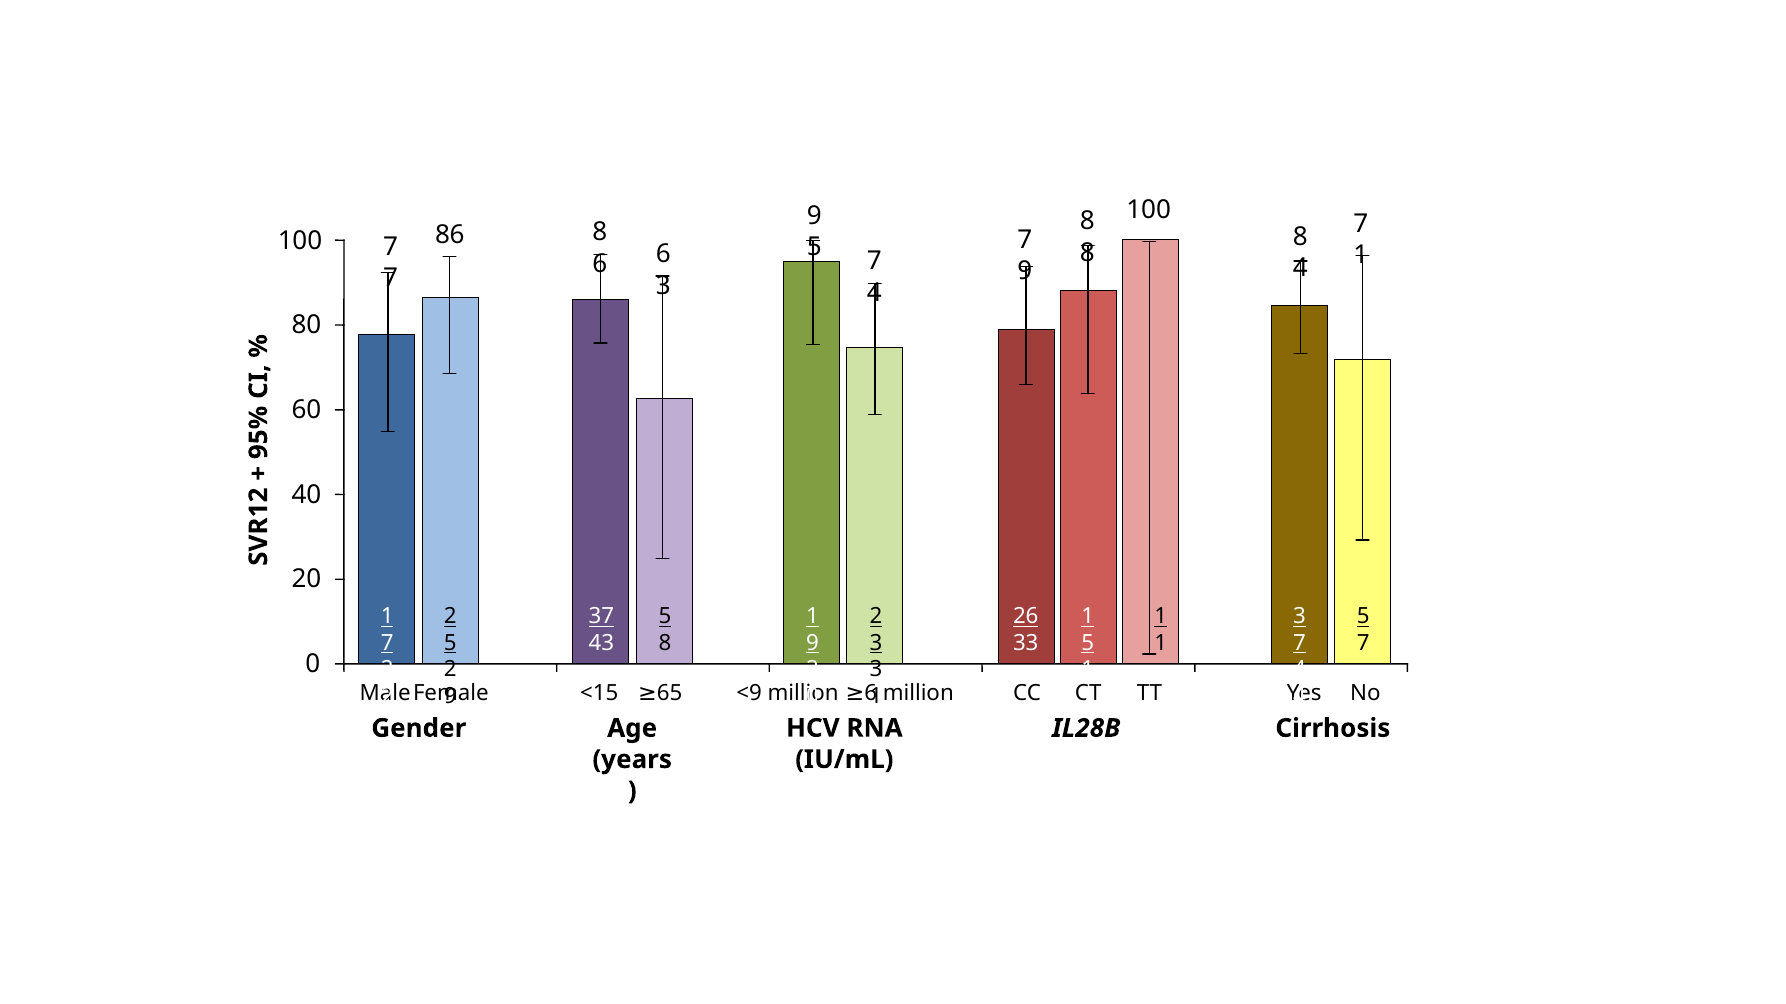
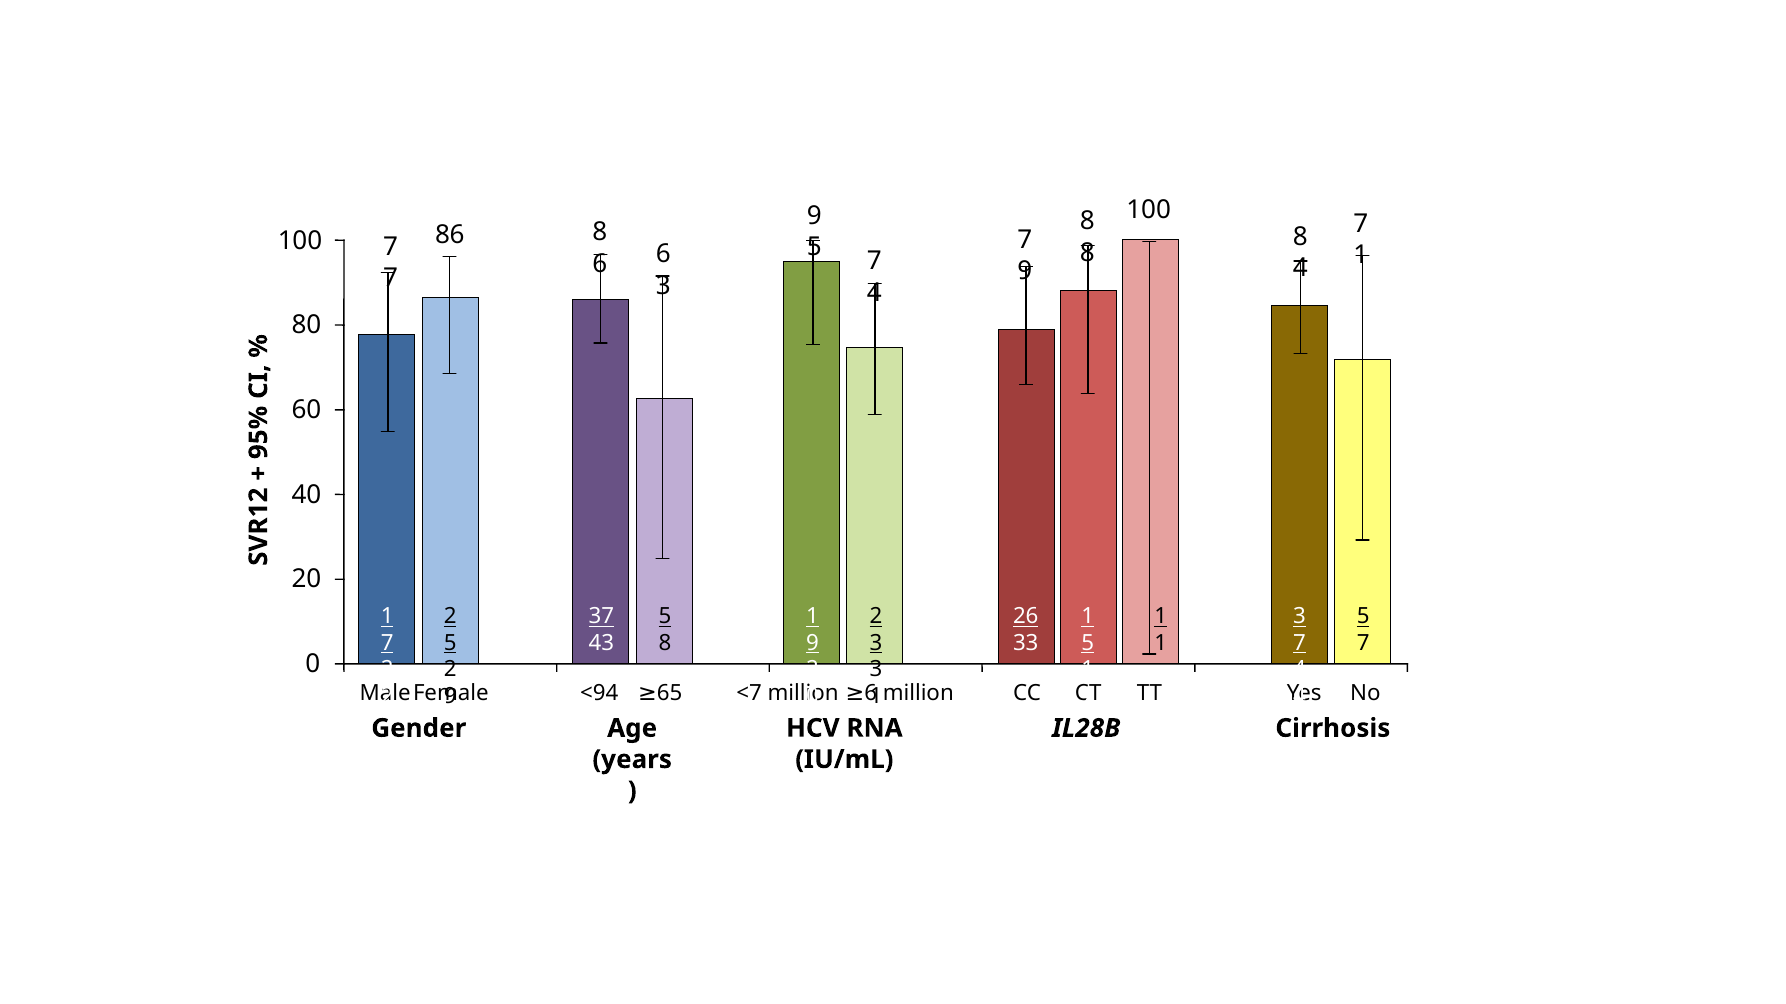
<15: <15 -> <94
<9: <9 -> <7
